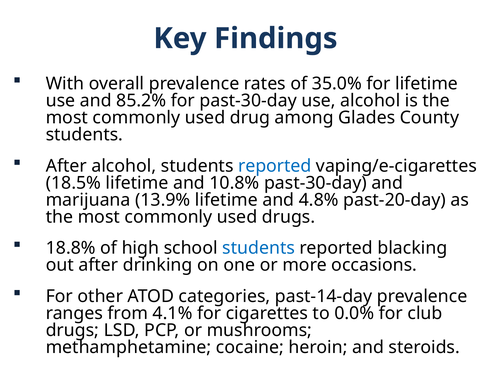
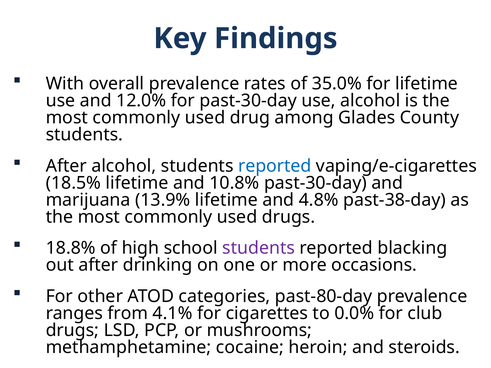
85.2%: 85.2% -> 12.0%
past-20-day: past-20-day -> past-38-day
students at (259, 248) colour: blue -> purple
past-14-day: past-14-day -> past-80-day
